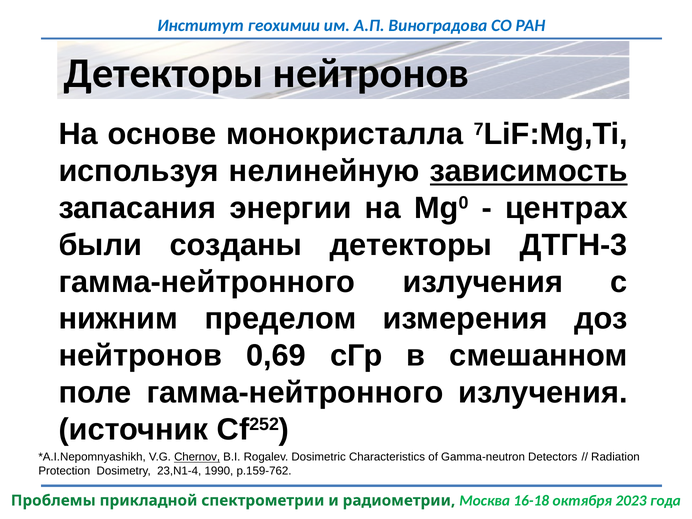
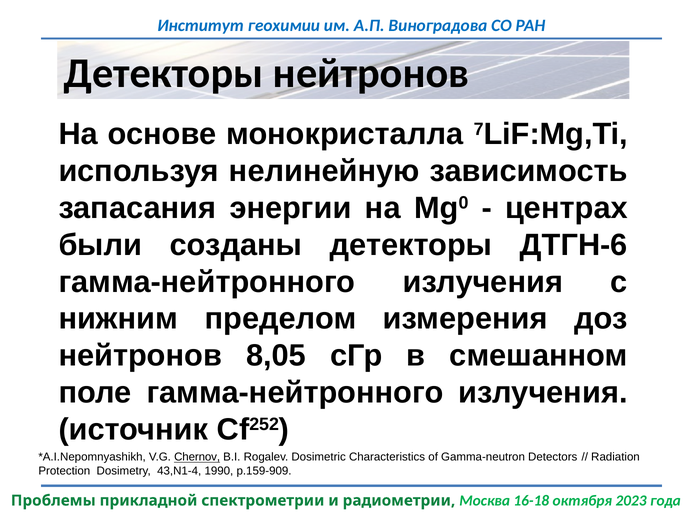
зависимость underline: present -> none
ДТГН-3: ДТГН-3 -> ДТГН-6
0,69: 0,69 -> 8,05
23,N1-4: 23,N1-4 -> 43,N1-4
p.159-762: p.159-762 -> p.159-909
